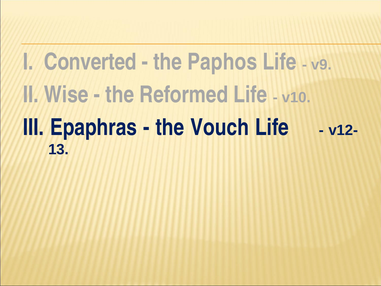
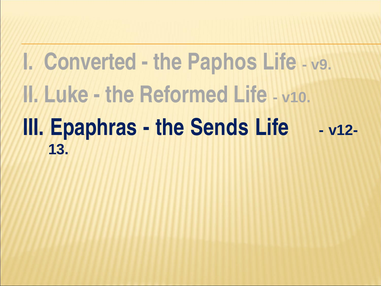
Wise: Wise -> Luke
Vouch: Vouch -> Sends
